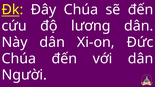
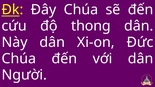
lương: lương -> thong
